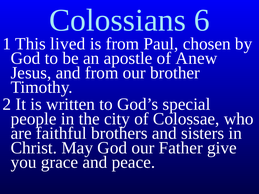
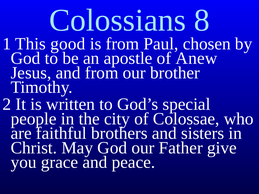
6: 6 -> 8
lived: lived -> good
